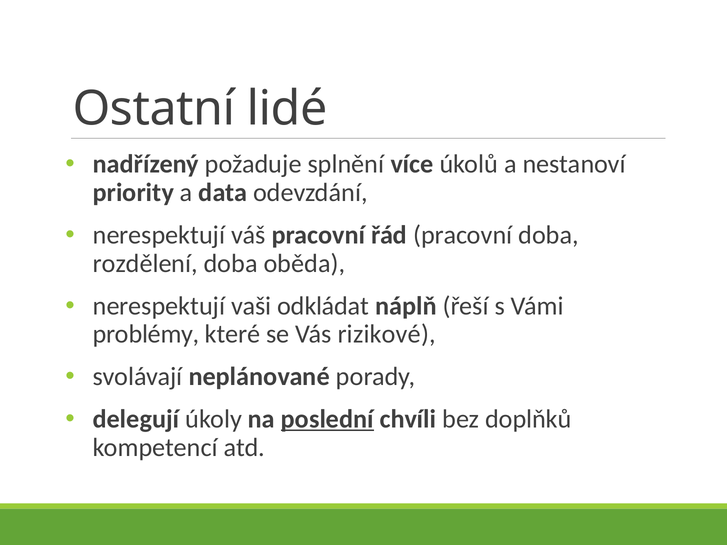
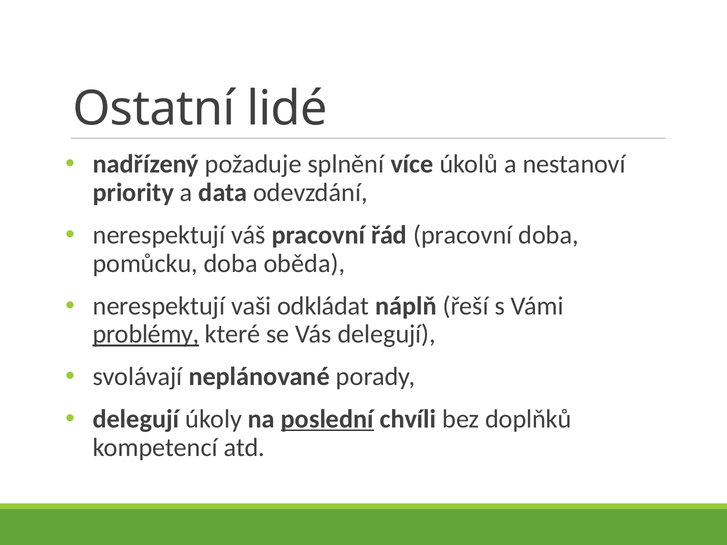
rozdělení: rozdělení -> pomůcku
problémy underline: none -> present
Vás rizikové: rizikové -> delegují
